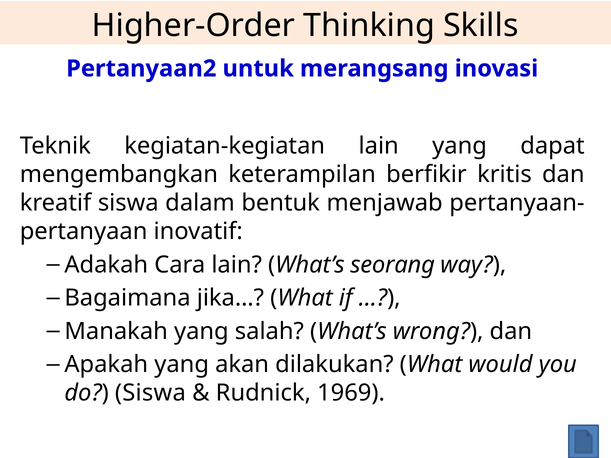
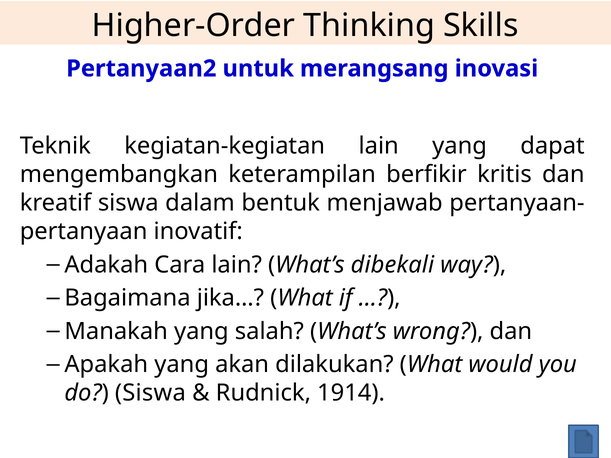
seorang: seorang -> dibekali
1969: 1969 -> 1914
